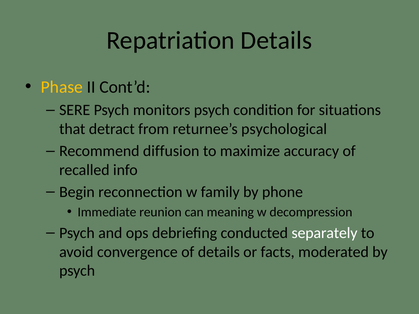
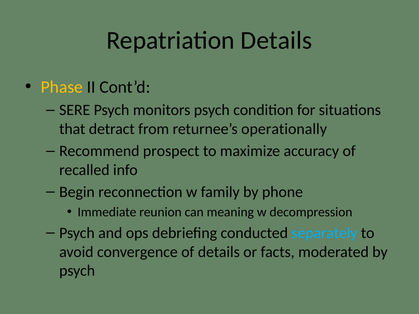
psychological: psychological -> operationally
diffusion: diffusion -> prospect
separately colour: white -> light blue
